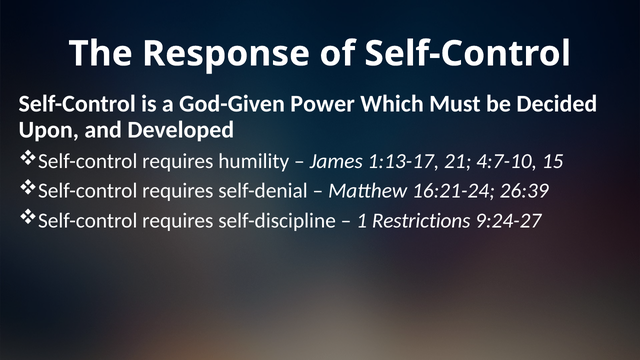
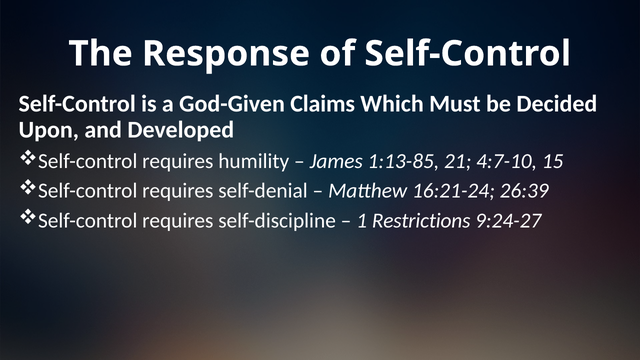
Power: Power -> Claims
1:13-17: 1:13-17 -> 1:13-85
